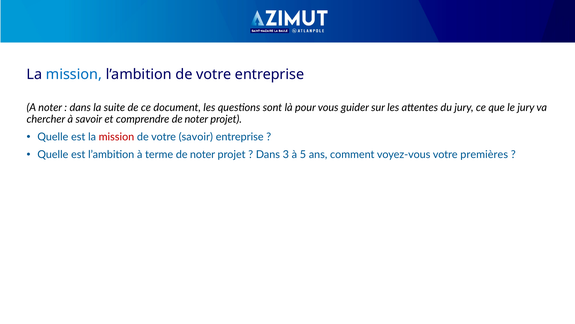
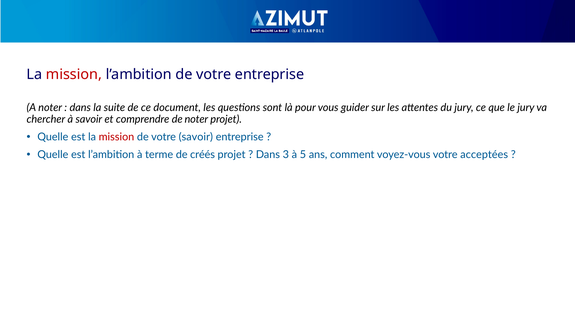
mission at (74, 74) colour: blue -> red
terme de noter: noter -> créés
premières: premières -> acceptées
